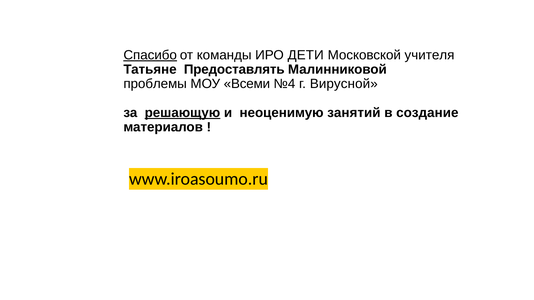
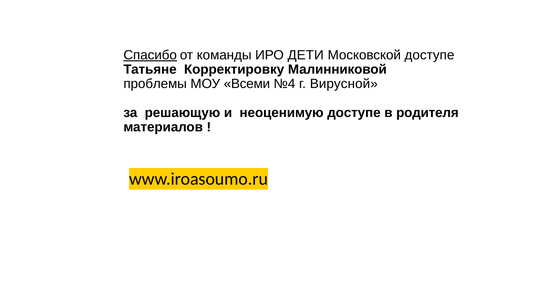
Московской учителя: учителя -> доступе
Предоставлять: Предоставлять -> Корректировку
решающую underline: present -> none
неоценимую занятий: занятий -> доступе
создание: создание -> родителя
